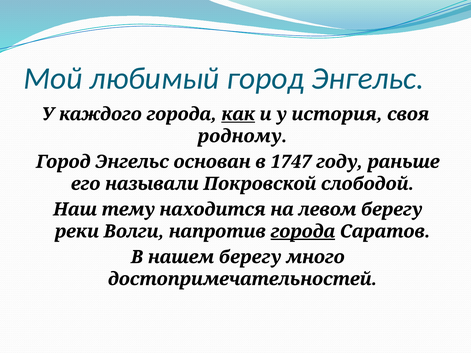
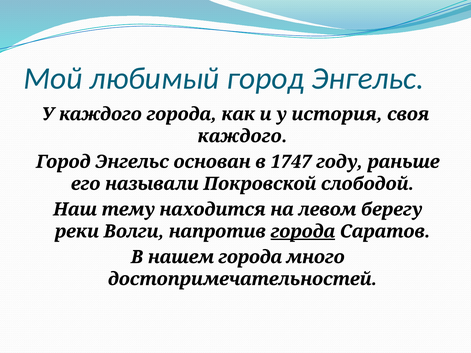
как underline: present -> none
родному at (242, 136): родному -> каждого
нашем берегу: берегу -> города
